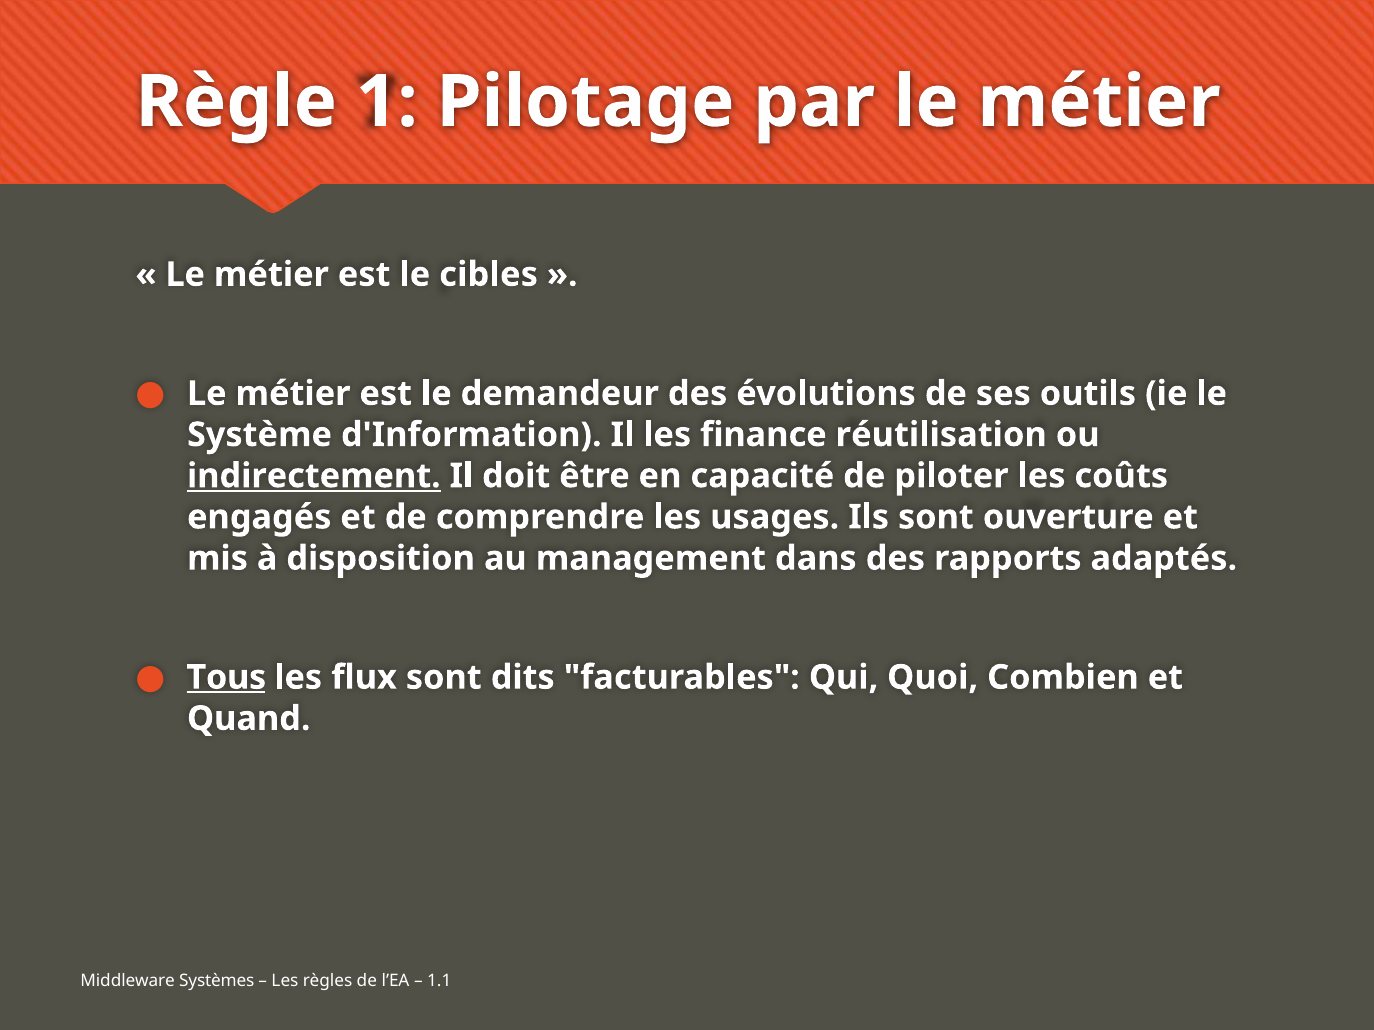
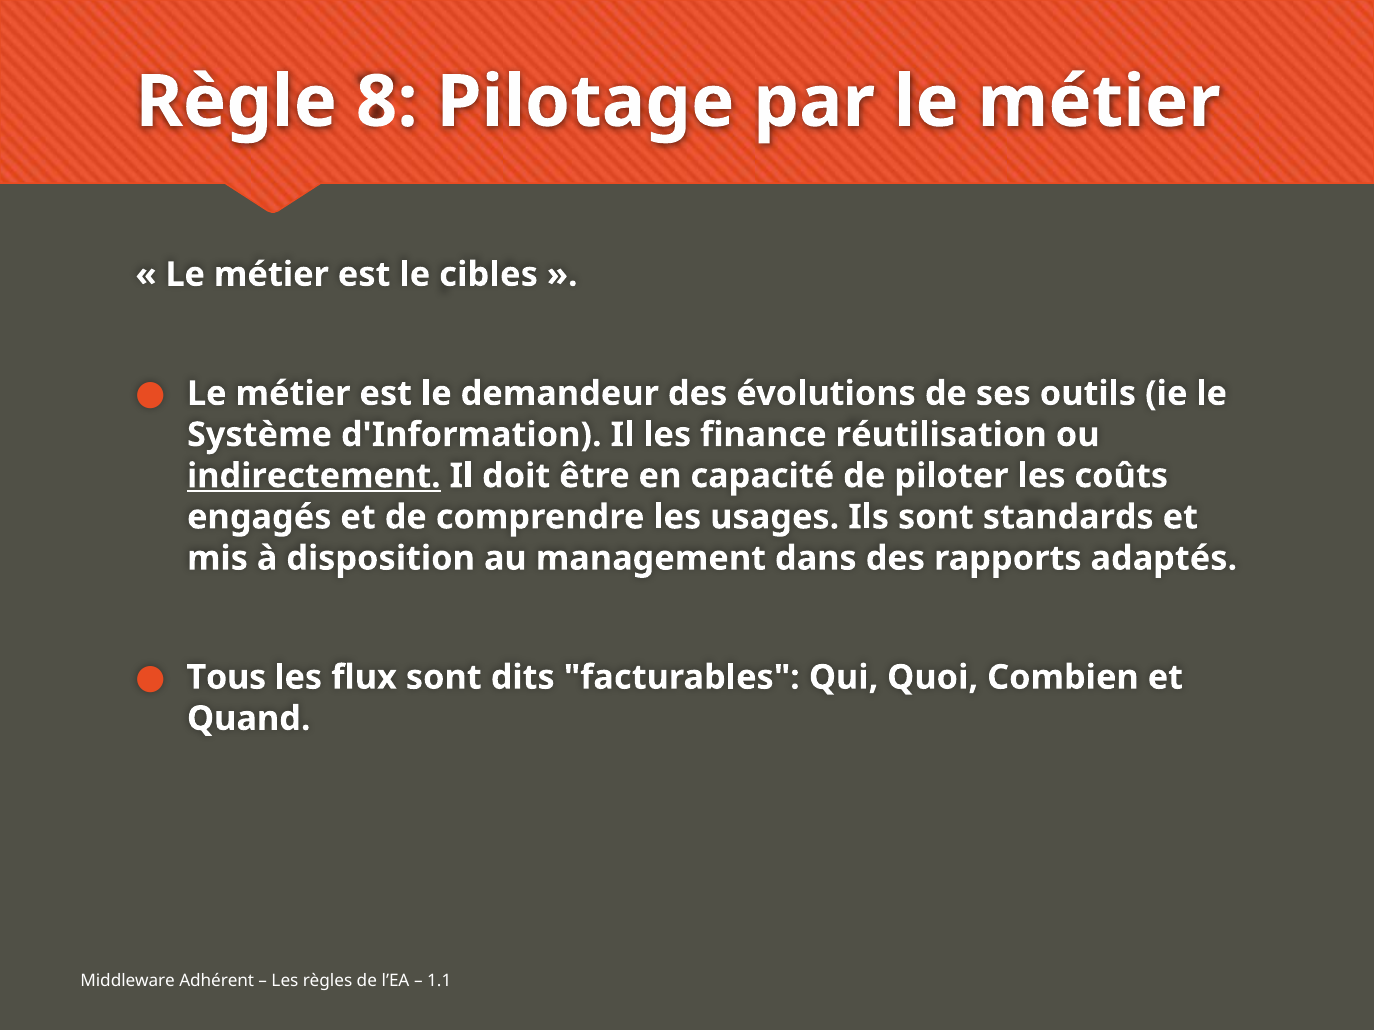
1: 1 -> 8
ouverture: ouverture -> standards
Tous underline: present -> none
Systèmes: Systèmes -> Adhérent
